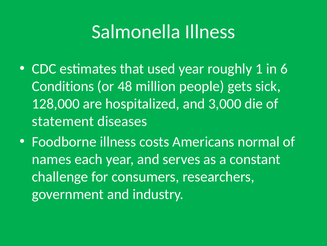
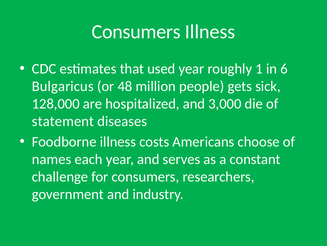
Salmonella at (136, 32): Salmonella -> Consumers
Conditions: Conditions -> Bulgaricus
normal: normal -> choose
